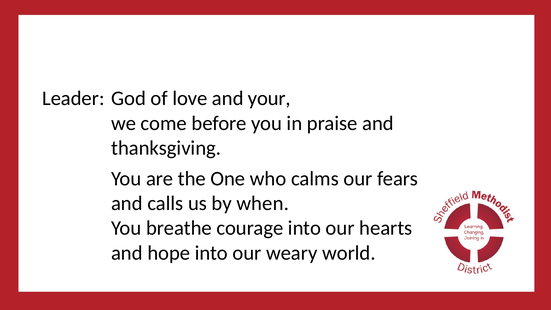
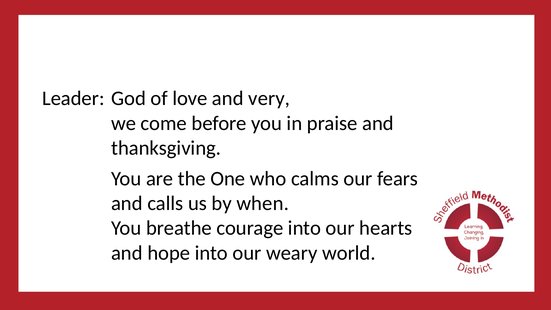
your: your -> very
